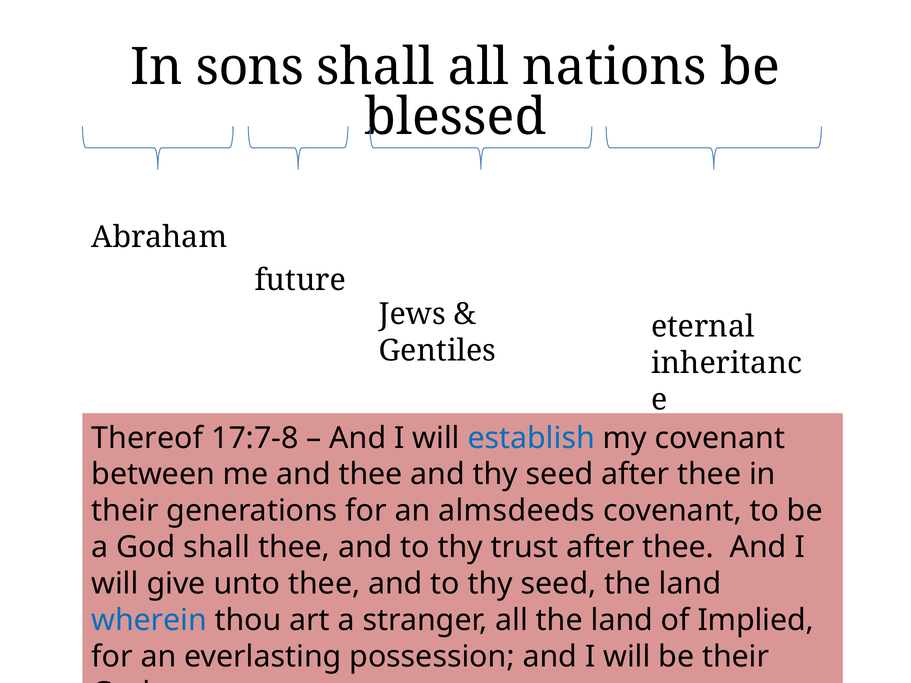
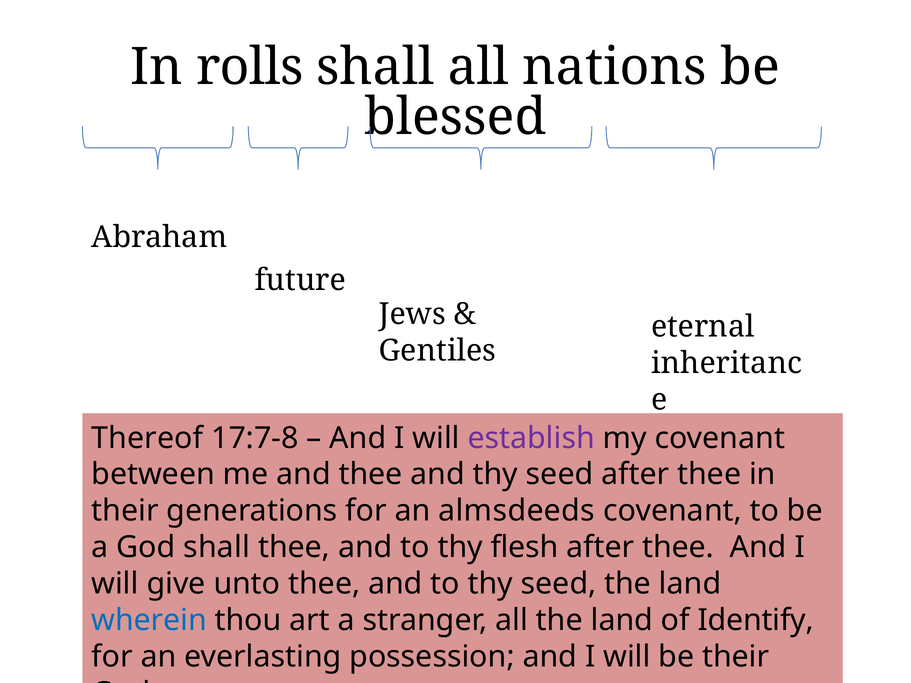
sons: sons -> rolls
establish colour: blue -> purple
trust: trust -> flesh
Implied: Implied -> Identify
